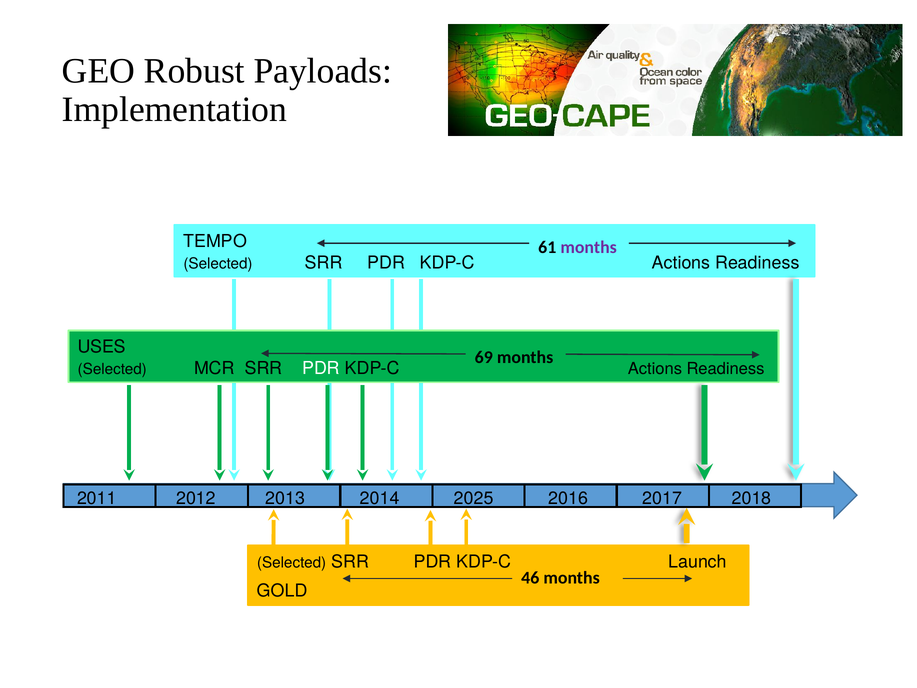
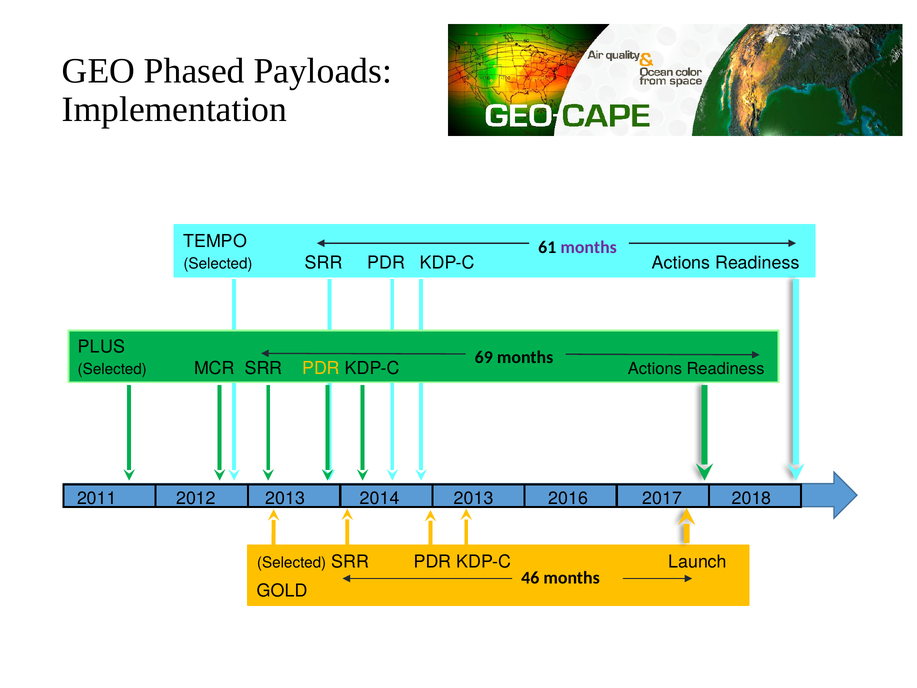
Robust: Robust -> Phased
USES: USES -> PLUS
PDR at (321, 368) colour: white -> yellow
2014 2025: 2025 -> 2013
